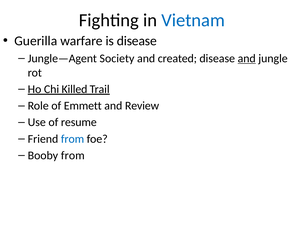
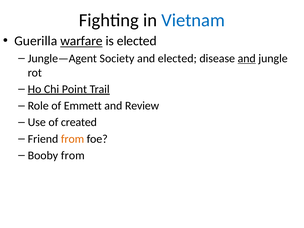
warfare underline: none -> present
is disease: disease -> elected
and created: created -> elected
Killed: Killed -> Point
resume: resume -> created
from at (73, 139) colour: blue -> orange
